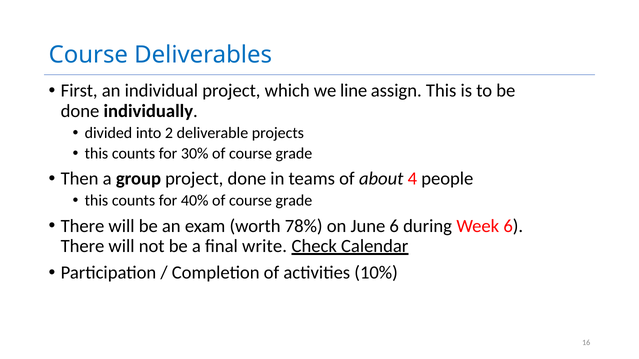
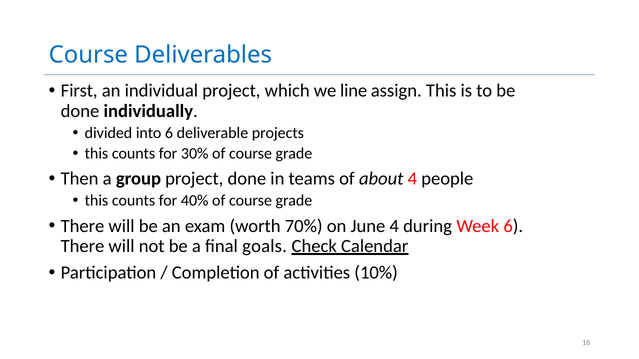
into 2: 2 -> 6
78%: 78% -> 70%
June 6: 6 -> 4
write: write -> goals
